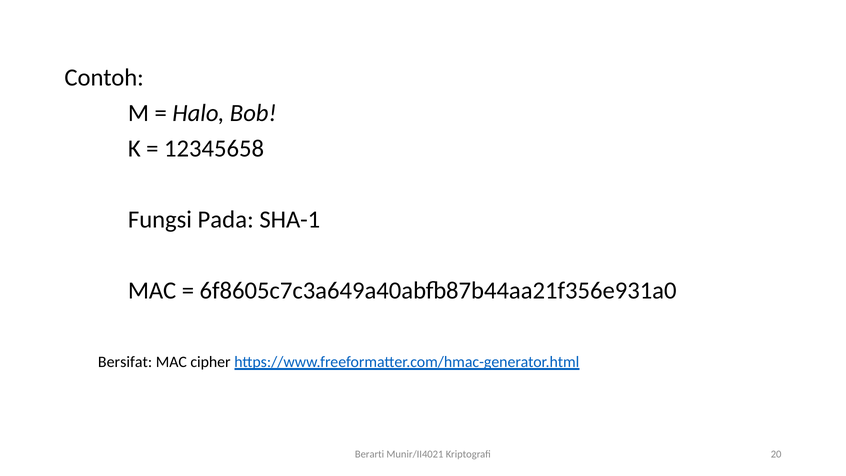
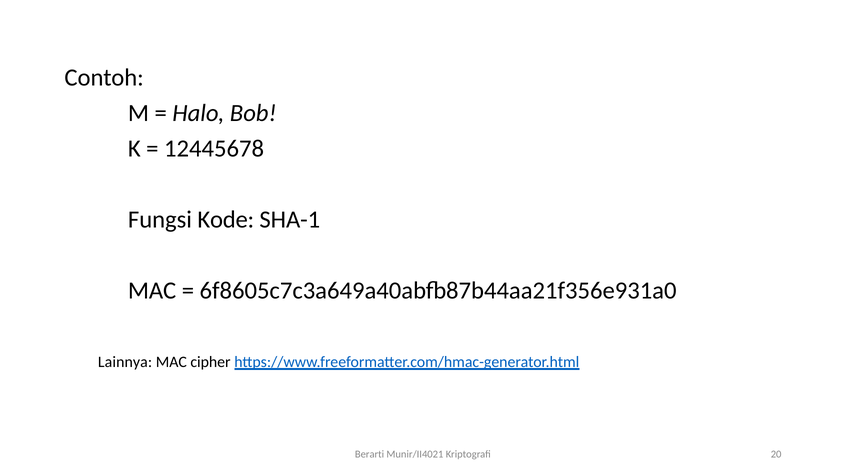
12345658: 12345658 -> 12445678
Pada: Pada -> Kode
Bersifat: Bersifat -> Lainnya
